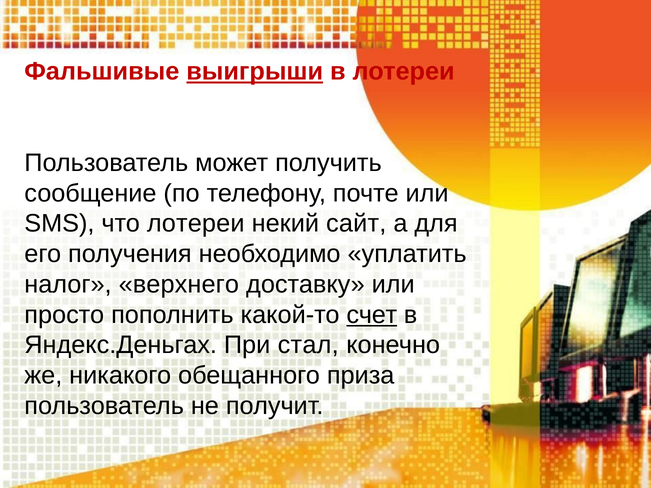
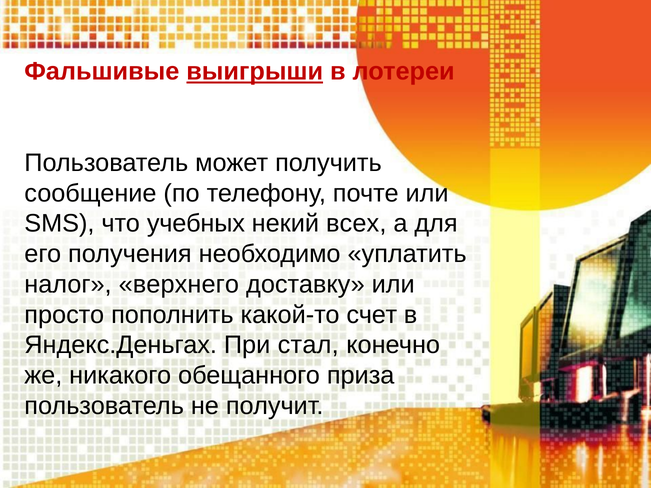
что лотереи: лотереи -> учебных
сайт: сайт -> всех
счет underline: present -> none
